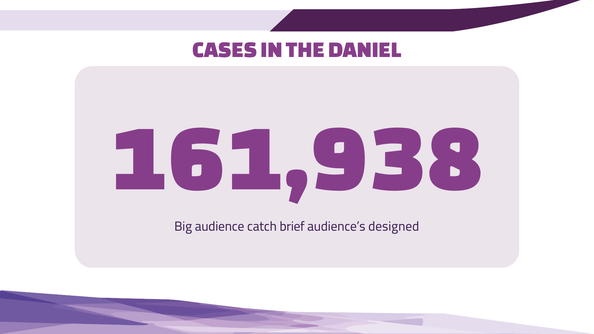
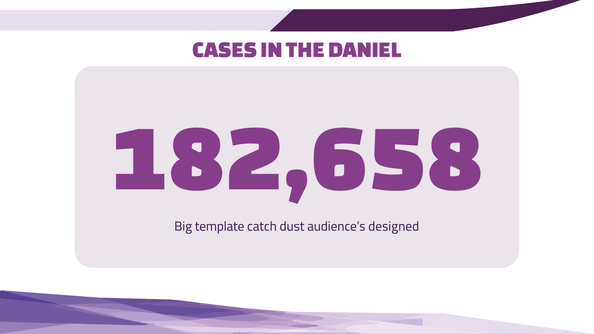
161,938: 161,938 -> 182,658
audience: audience -> template
brief: brief -> dust
